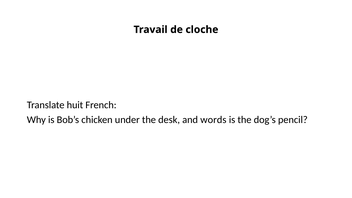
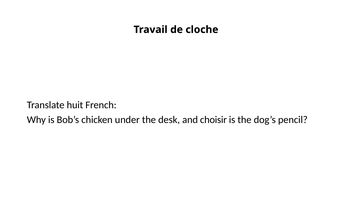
words: words -> choisir
